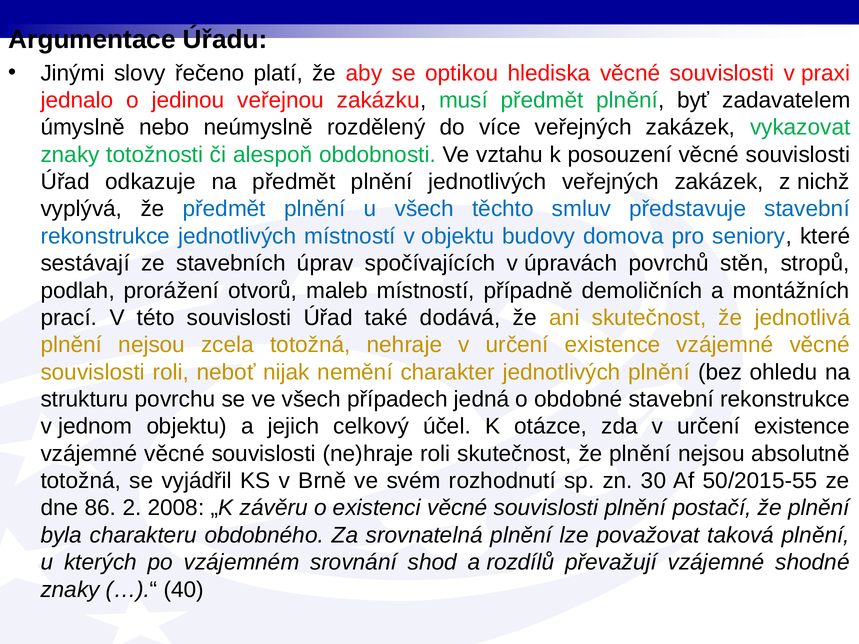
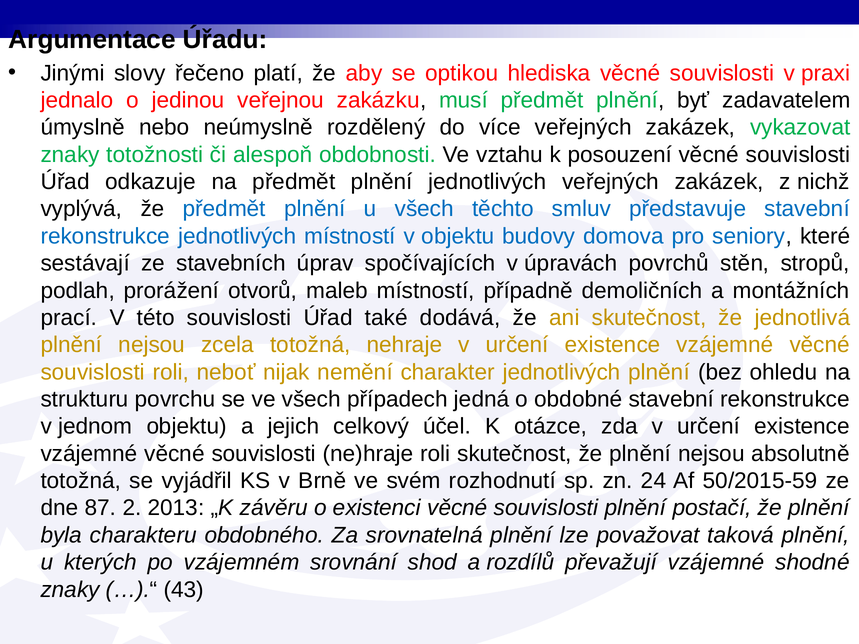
30: 30 -> 24
50/2015-55: 50/2015-55 -> 50/2015-59
86: 86 -> 87
2008: 2008 -> 2013
40: 40 -> 43
